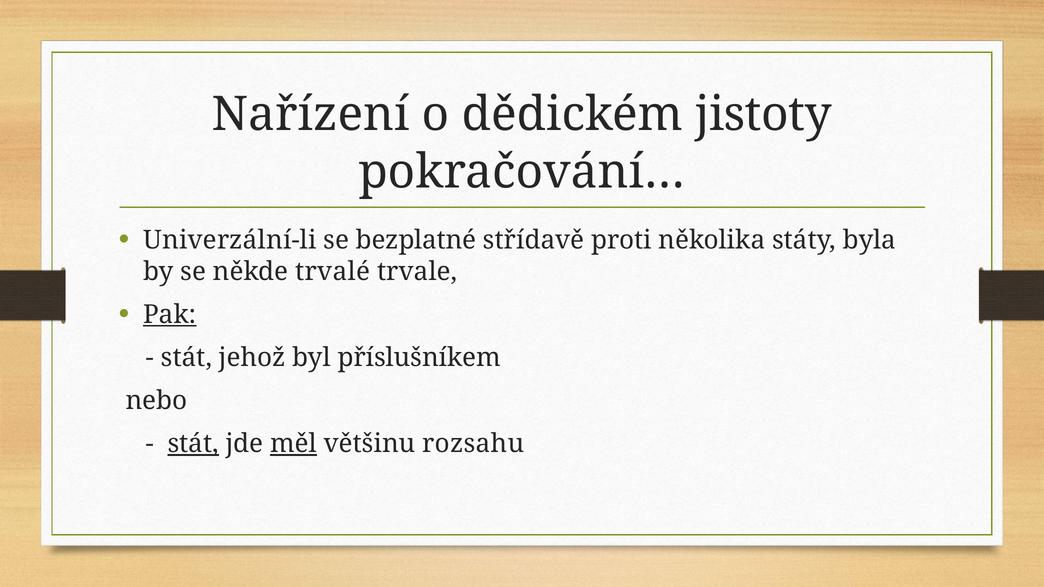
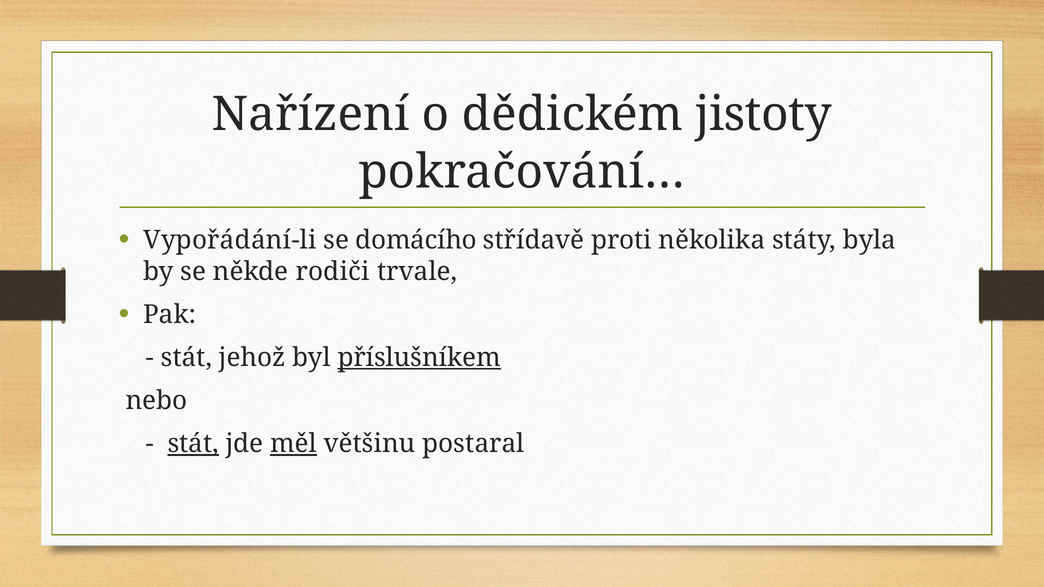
Univerzální-li: Univerzální-li -> Vypořádání-li
bezplatné: bezplatné -> domácího
trvalé: trvalé -> rodiči
Pak underline: present -> none
příslušníkem underline: none -> present
rozsahu: rozsahu -> postaral
